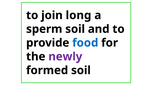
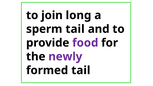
sperm soil: soil -> tail
food colour: blue -> purple
formed soil: soil -> tail
